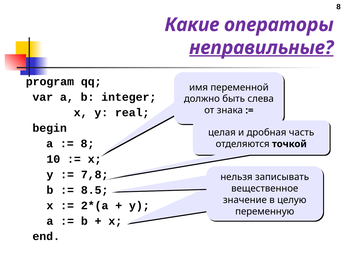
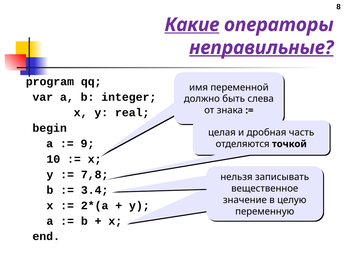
Какие underline: none -> present
8 at (88, 144): 8 -> 9
8.5: 8.5 -> 3.4
